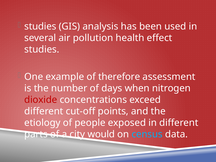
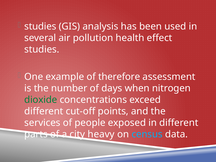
dioxide colour: red -> green
etiology: etiology -> services
would: would -> heavy
